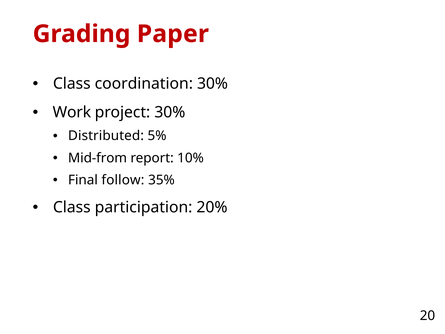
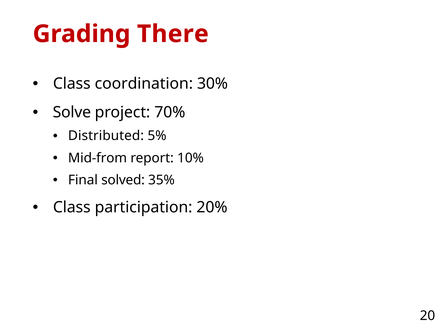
Paper: Paper -> There
Work: Work -> Solve
project 30%: 30% -> 70%
follow: follow -> solved
